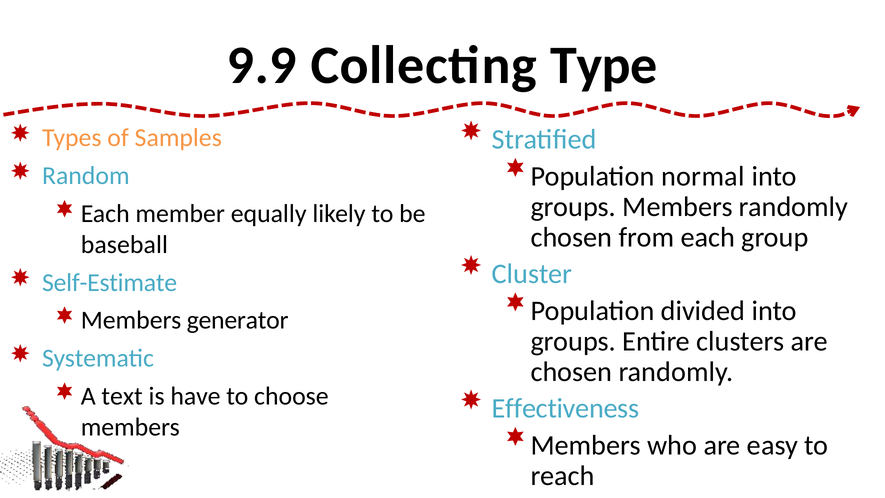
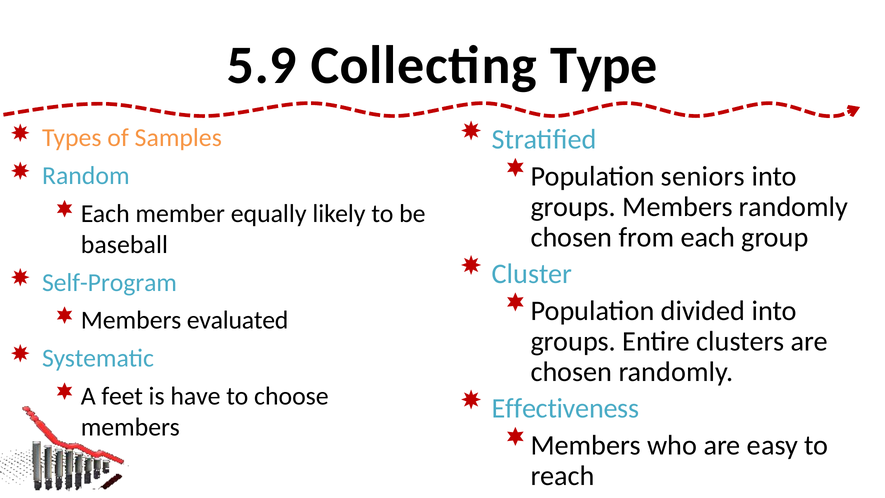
9.9: 9.9 -> 5.9
normal: normal -> seniors
Self-Estimate: Self-Estimate -> Self-Program
generator: generator -> evaluated
text: text -> feet
